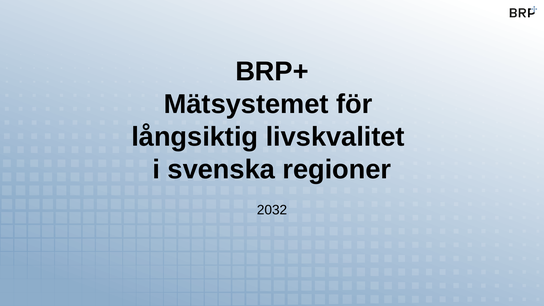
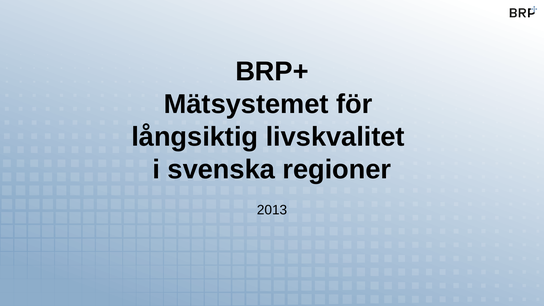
2032: 2032 -> 2013
